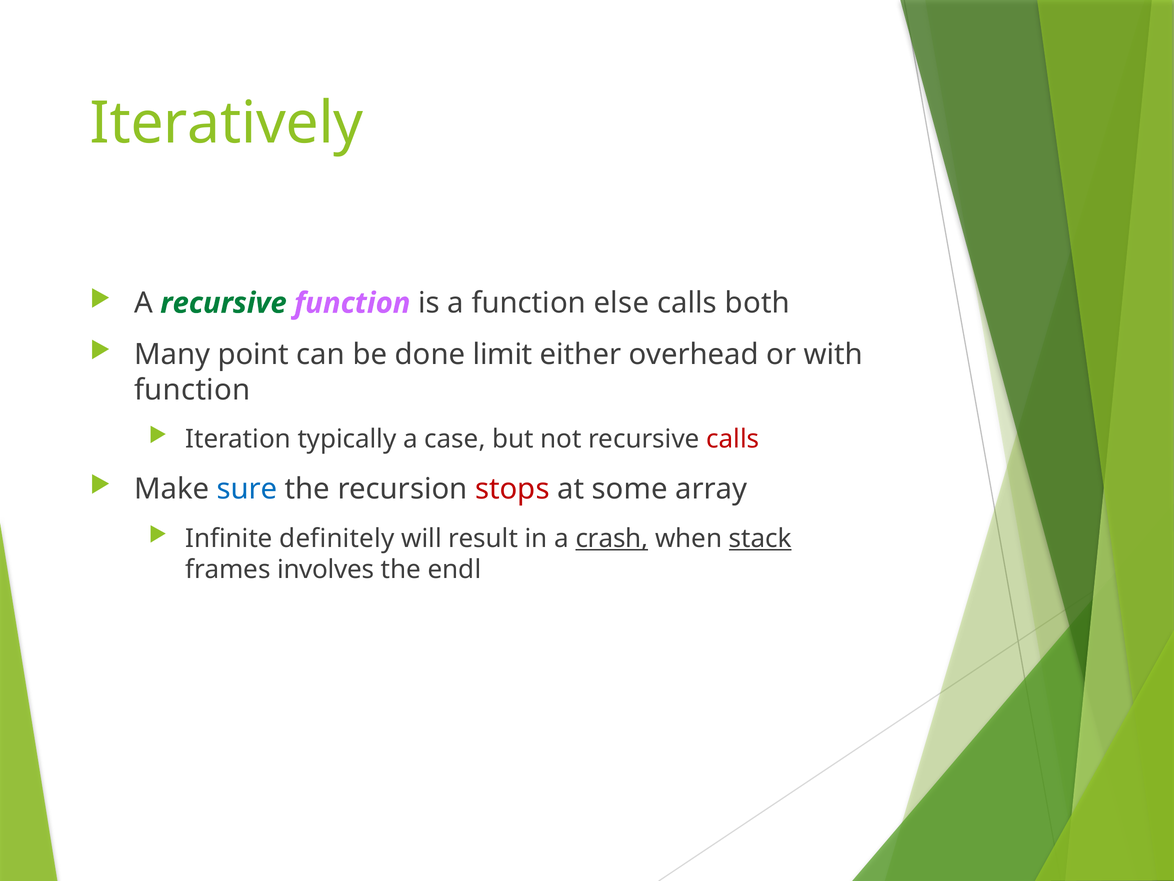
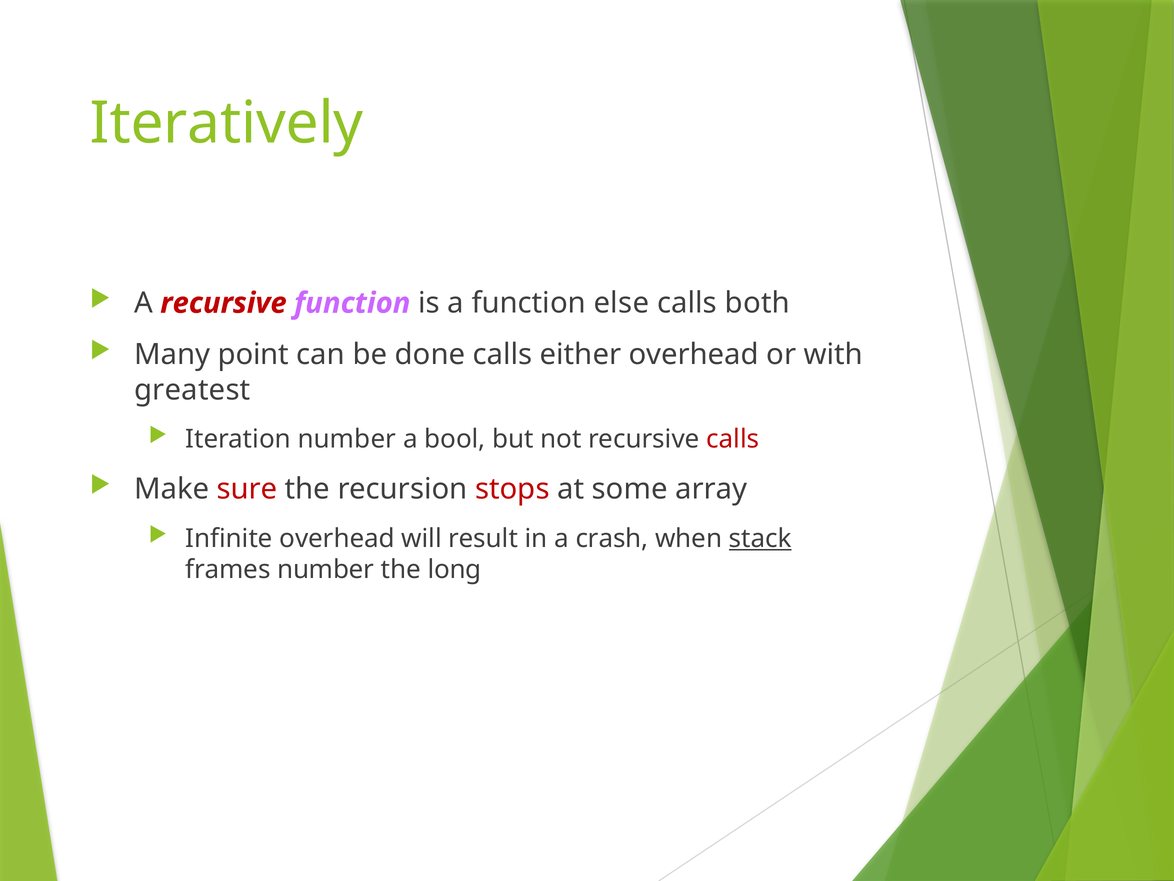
recursive at (223, 303) colour: green -> red
done limit: limit -> calls
function at (192, 390): function -> greatest
Iteration typically: typically -> number
case: case -> bool
sure colour: blue -> red
Infinite definitely: definitely -> overhead
crash underline: present -> none
frames involves: involves -> number
endl: endl -> long
